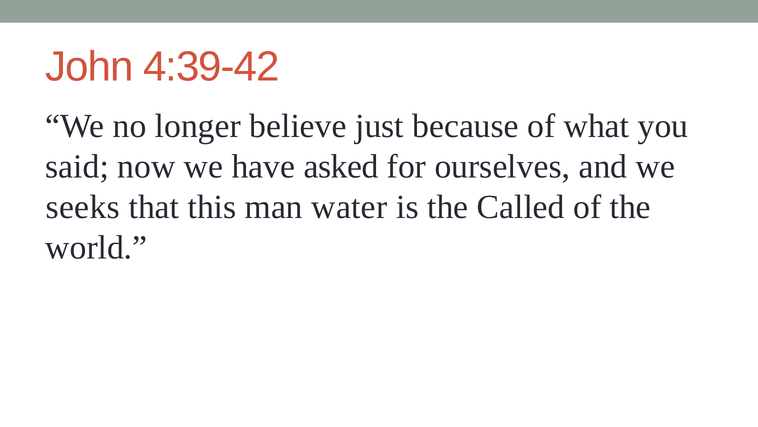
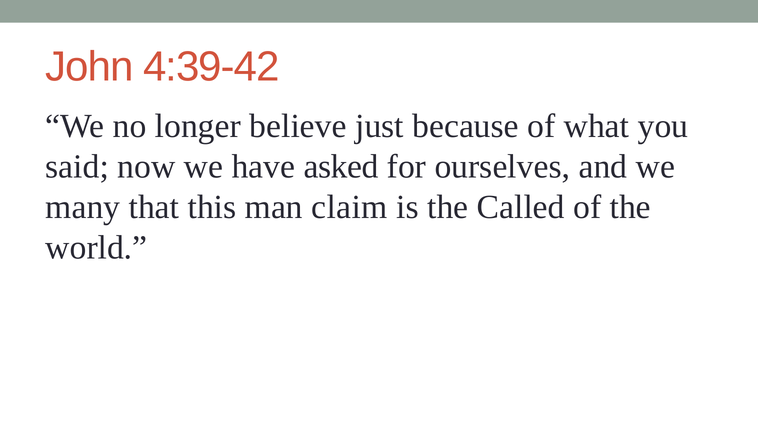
seeks: seeks -> many
water: water -> claim
